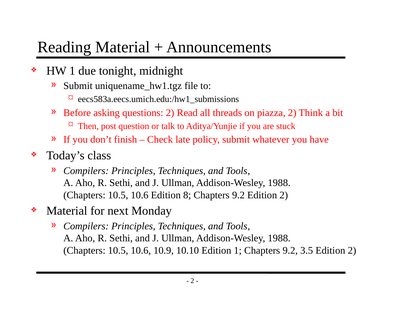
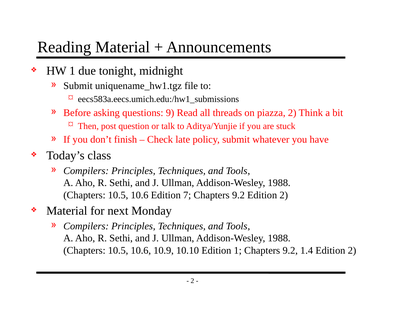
questions 2: 2 -> 9
8: 8 -> 7
3.5: 3.5 -> 1.4
